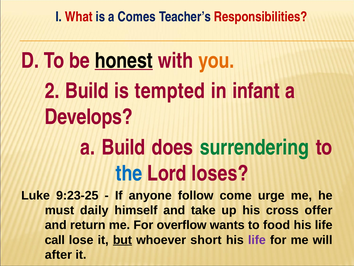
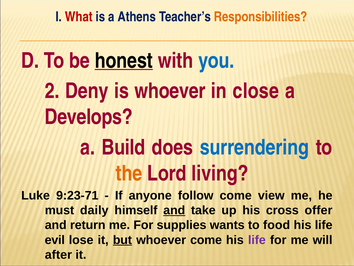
Comes: Comes -> Athens
Responsibilities colour: red -> orange
you colour: orange -> blue
2 Build: Build -> Deny
is tempted: tempted -> whoever
infant: infant -> close
surrendering colour: green -> blue
the colour: blue -> orange
loses: loses -> living
9:23-25: 9:23-25 -> 9:23-71
urge: urge -> view
and at (174, 210) underline: none -> present
overflow: overflow -> supplies
call: call -> evil
whoever short: short -> come
